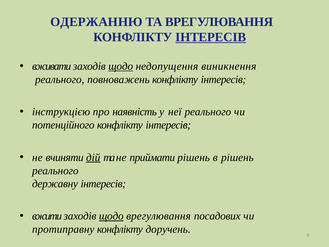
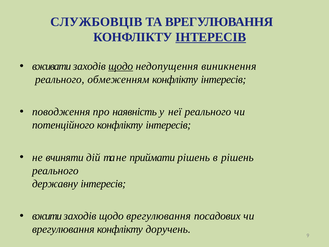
ОДЕРЖАННЮ: ОДЕРЖАННЮ -> СЛУЖБОВЦІВ
повноважень: повноважень -> обмеженням
інструкцією: інструкцією -> поводження
дій underline: present -> none
щодо at (111, 216) underline: present -> none
протиправну at (63, 229): протиправну -> врегулювання
